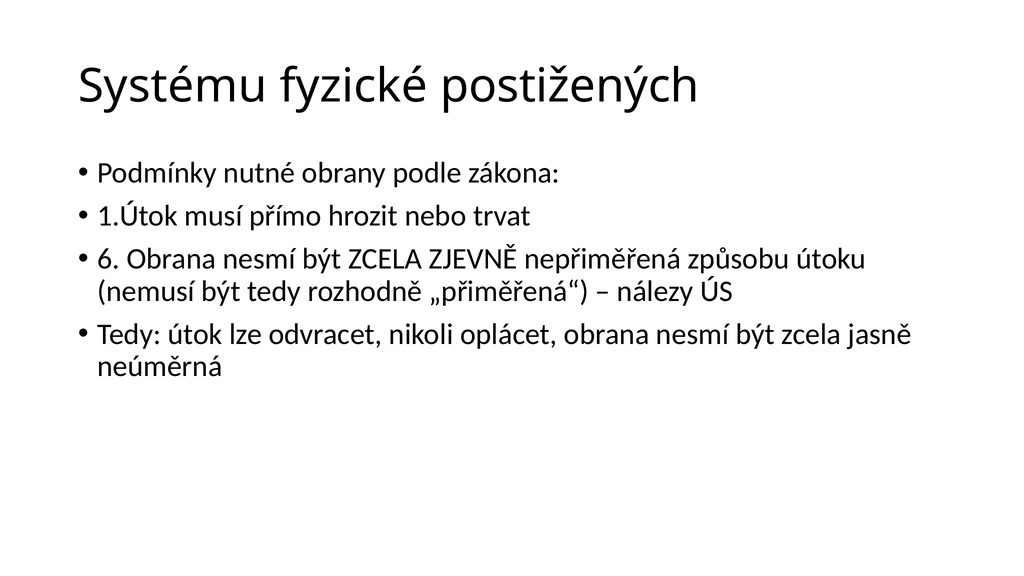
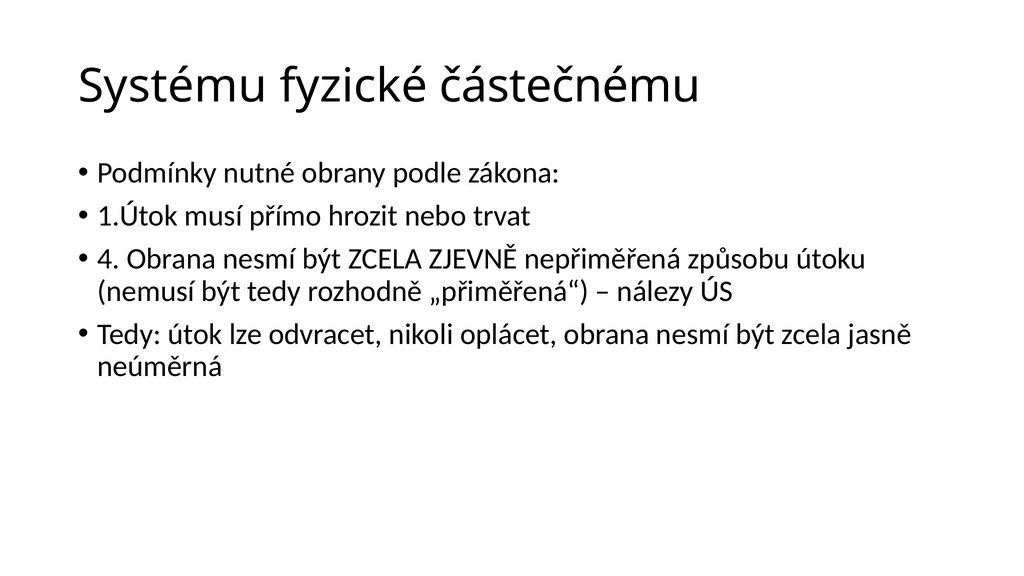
postižených: postižených -> částečnému
6: 6 -> 4
